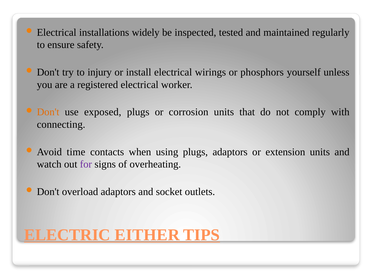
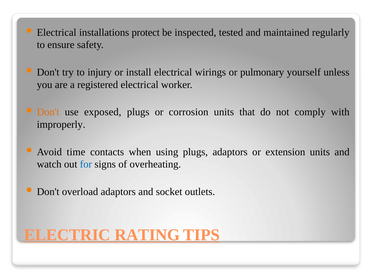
widely: widely -> protect
phosphors: phosphors -> pulmonary
connecting: connecting -> improperly
for colour: purple -> blue
EITHER: EITHER -> RATING
